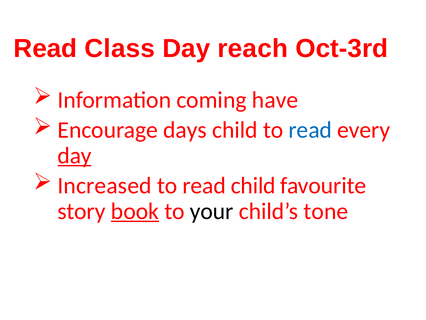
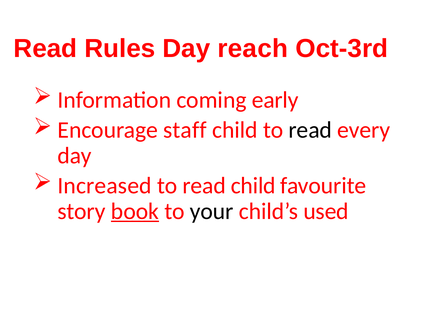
Class: Class -> Rules
have: have -> early
days: days -> staff
read at (310, 130) colour: blue -> black
day at (75, 155) underline: present -> none
tone: tone -> used
